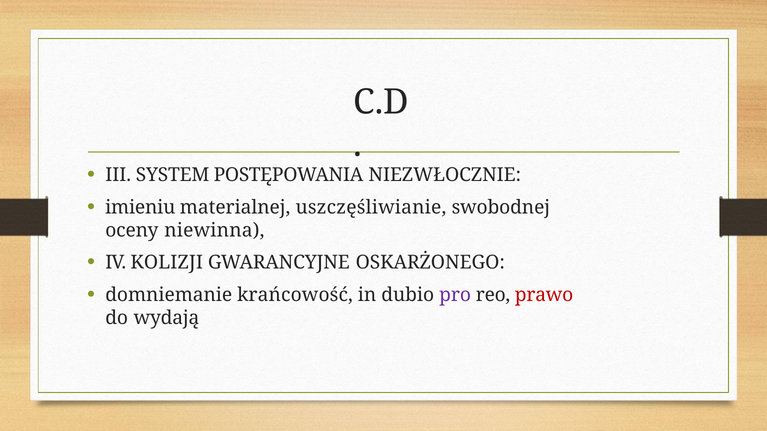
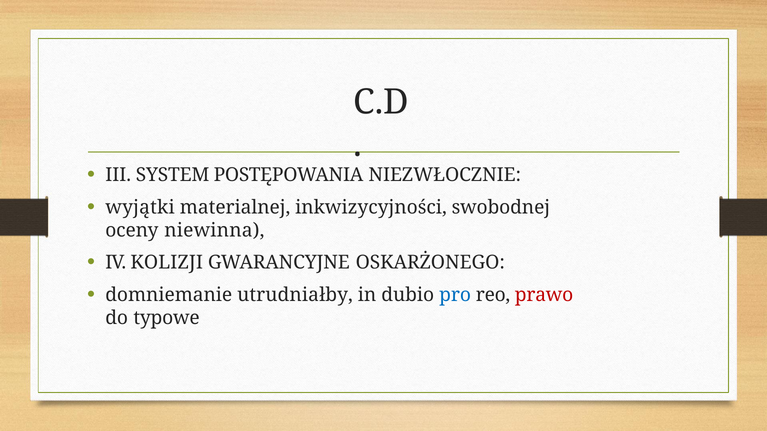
imieniu: imieniu -> wyjątki
uszczęśliwianie: uszczęśliwianie -> inkwizycyjności
krańcowość: krańcowość -> utrudniałby
pro colour: purple -> blue
wydają: wydają -> typowe
